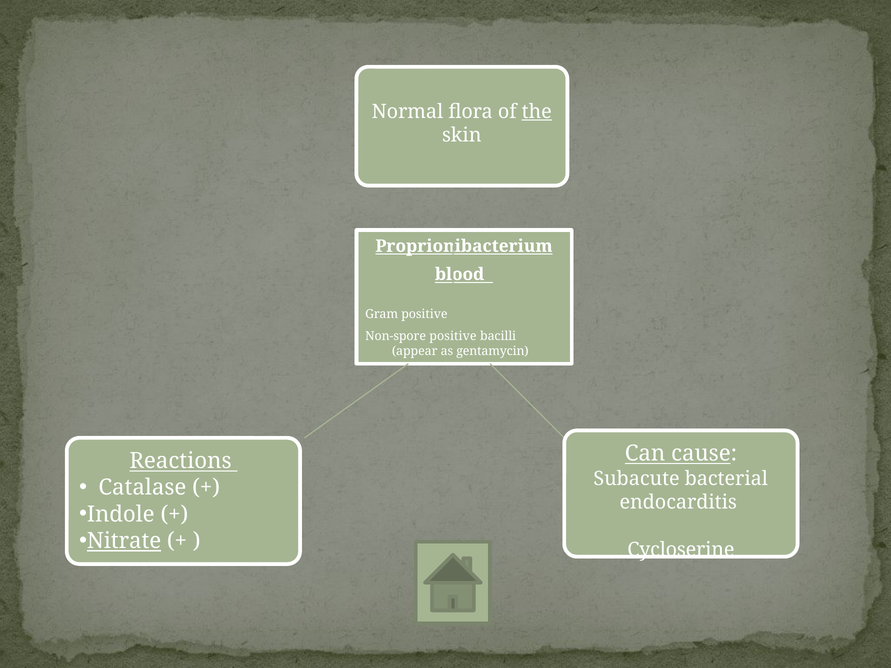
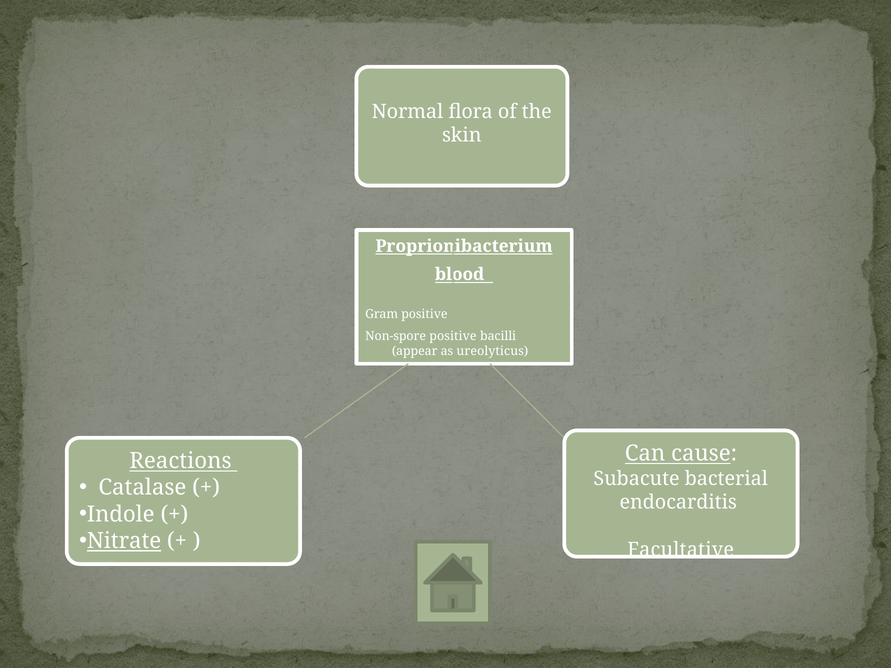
the underline: present -> none
gentamycin: gentamycin -> ureolyticus
Cycloserine: Cycloserine -> Facultative
